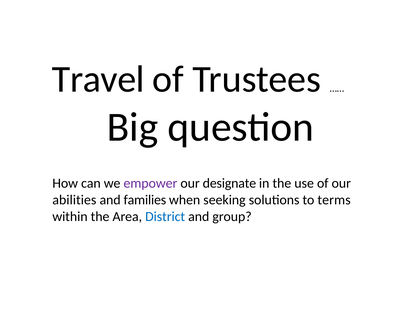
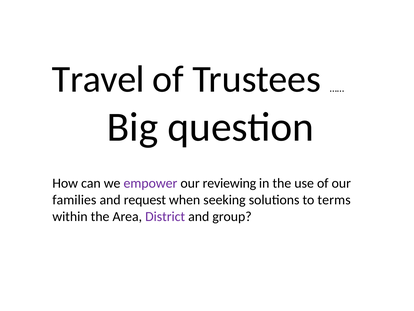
designate: designate -> reviewing
abilities: abilities -> families
families: families -> request
District colour: blue -> purple
